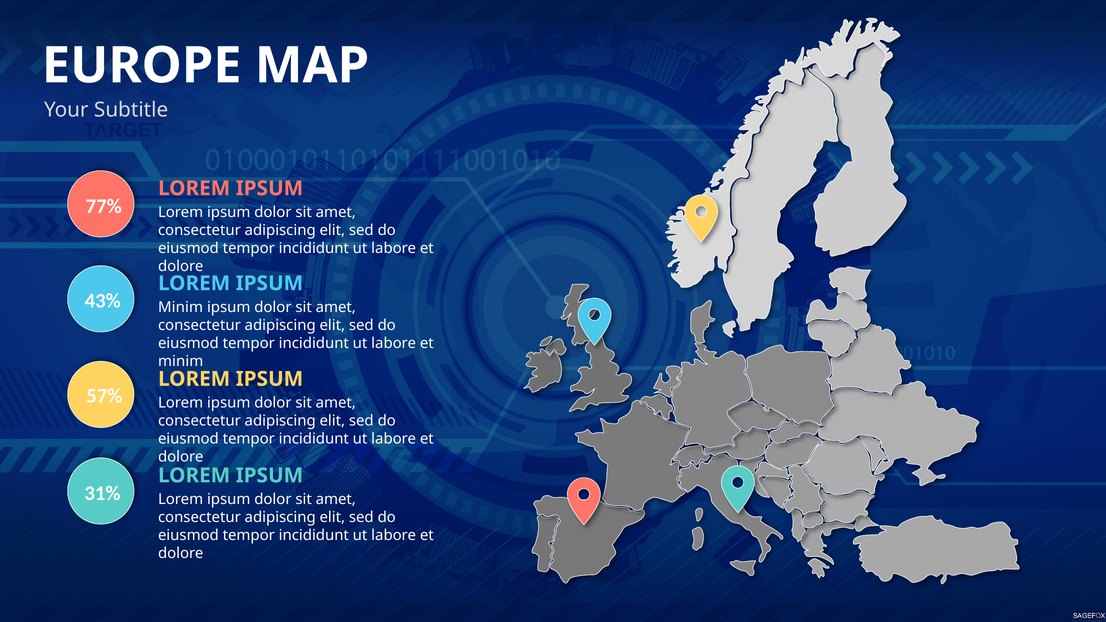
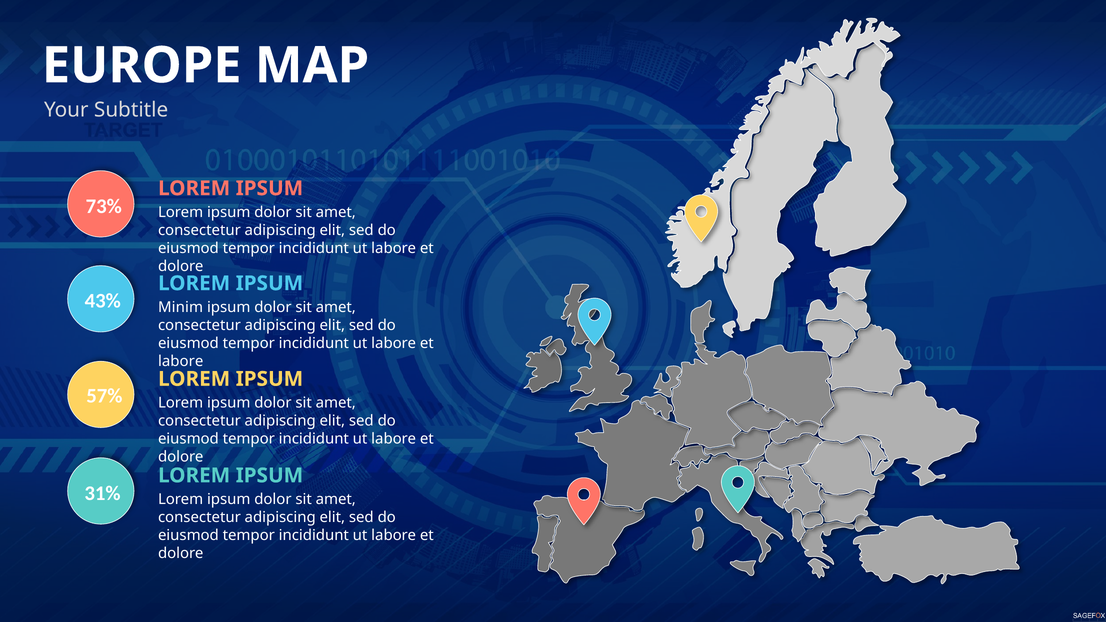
77%: 77% -> 73%
minim at (181, 361): minim -> labore
